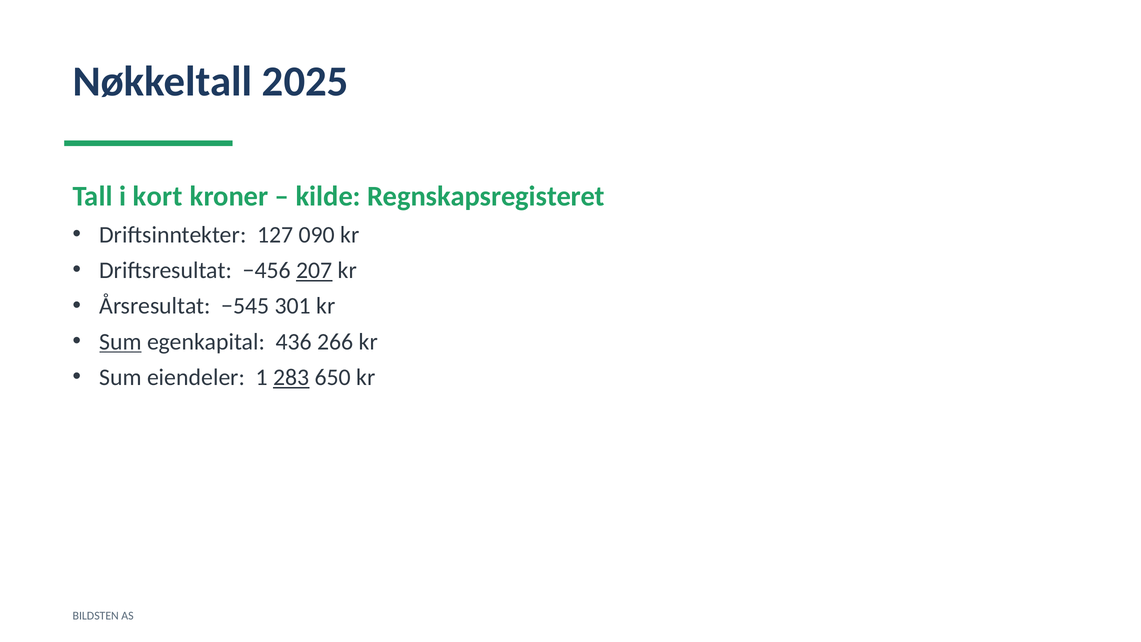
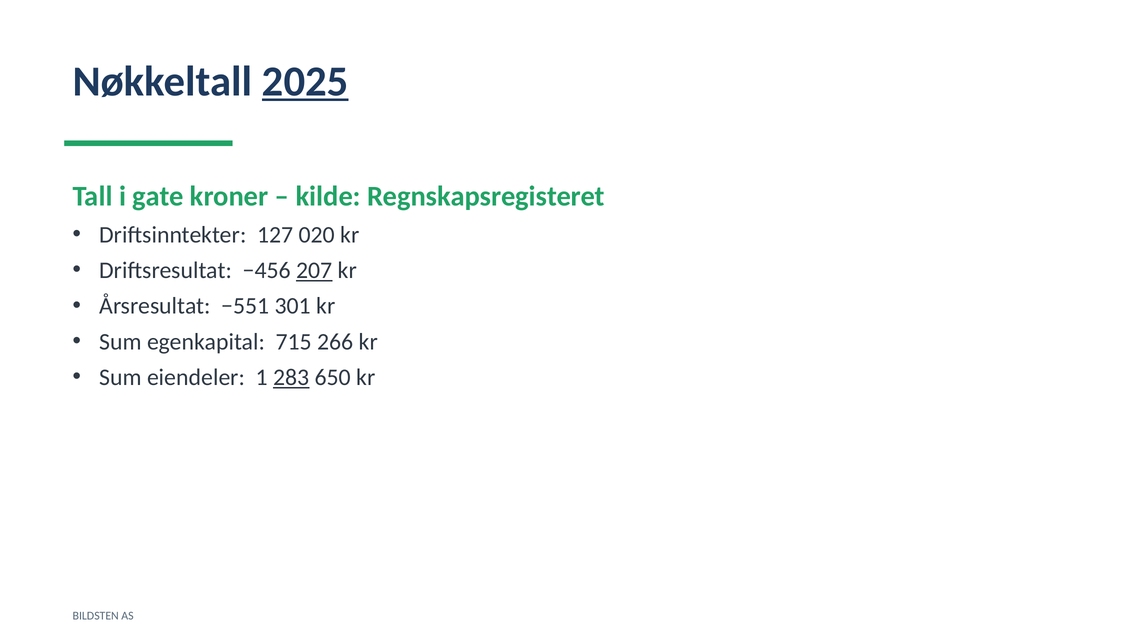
2025 underline: none -> present
kort: kort -> gate
090: 090 -> 020
−545: −545 -> −551
Sum at (121, 342) underline: present -> none
436: 436 -> 715
